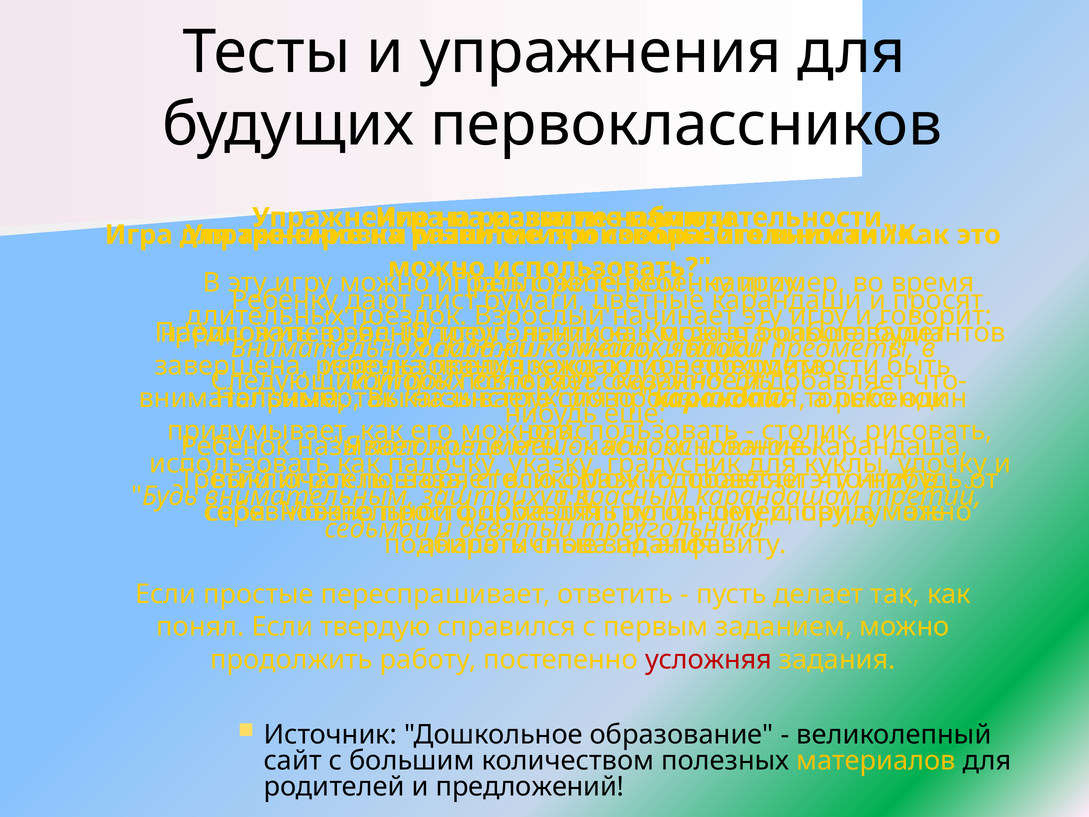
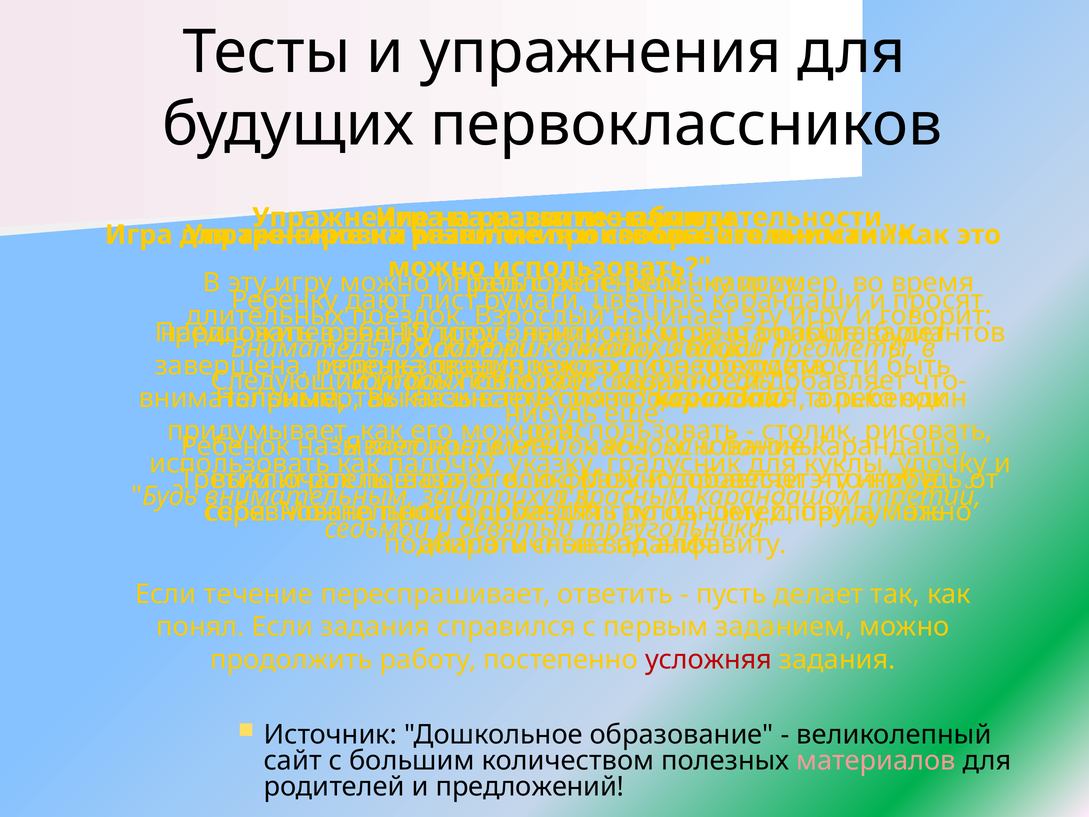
простые: простые -> течение
Если твердую: твердую -> задания
материалов colour: yellow -> pink
